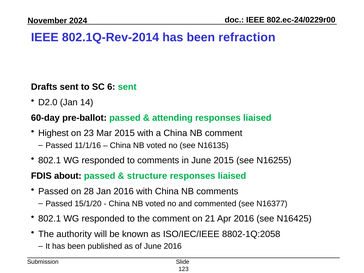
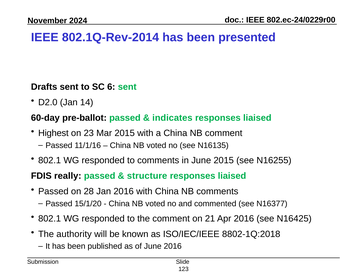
refraction: refraction -> presented
attending: attending -> indicates
about: about -> really
8802-1Q:2058: 8802-1Q:2058 -> 8802-1Q:2018
